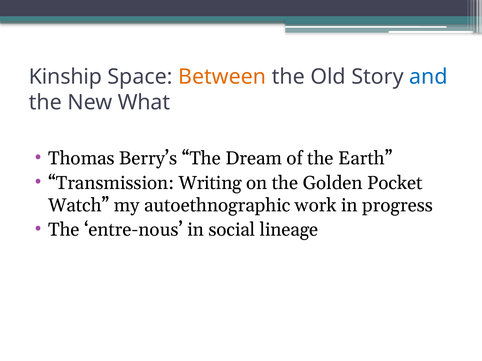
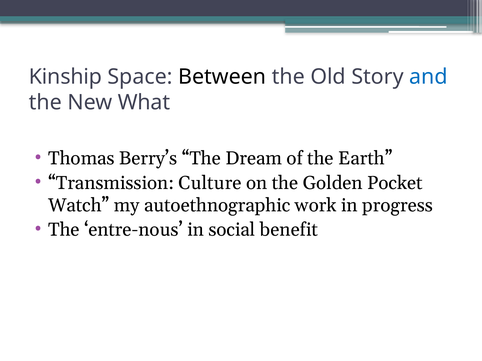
Between colour: orange -> black
Writing: Writing -> Culture
lineage: lineage -> benefit
